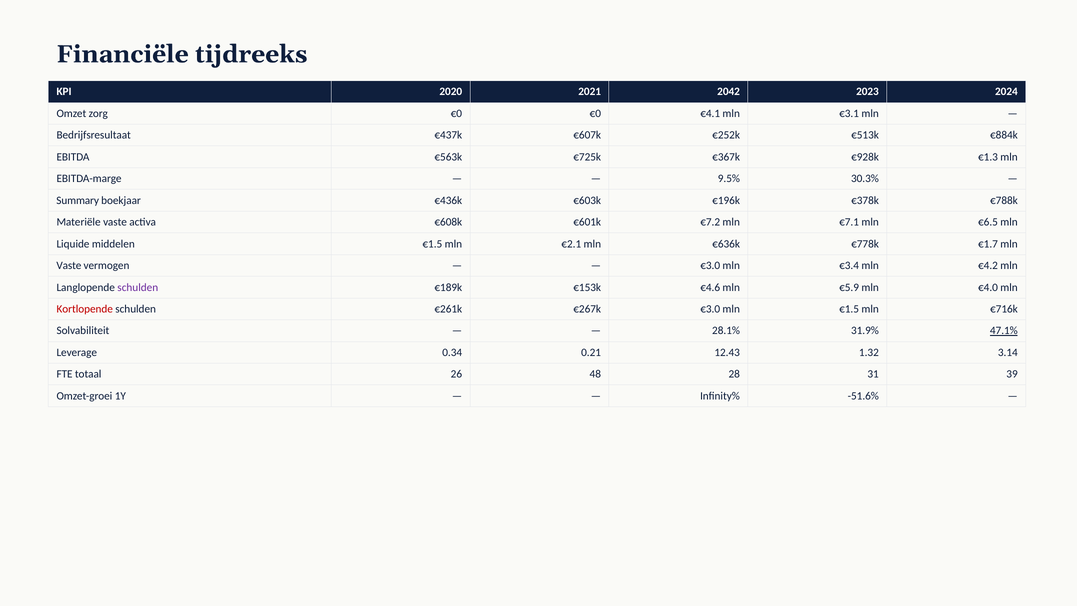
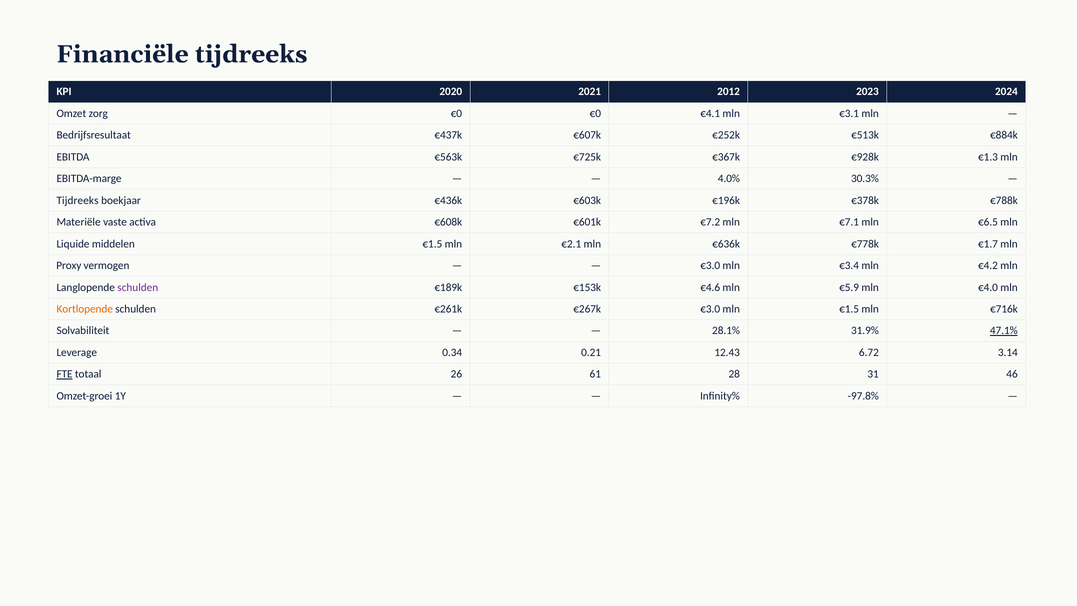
2042: 2042 -> 2012
9.5%: 9.5% -> 4.0%
Summary at (78, 200): Summary -> Tijdreeks
Vaste at (69, 265): Vaste -> Proxy
Kortlopende colour: red -> orange
1.32: 1.32 -> 6.72
FTE underline: none -> present
48: 48 -> 61
39: 39 -> 46
-51.6%: -51.6% -> -97.8%
